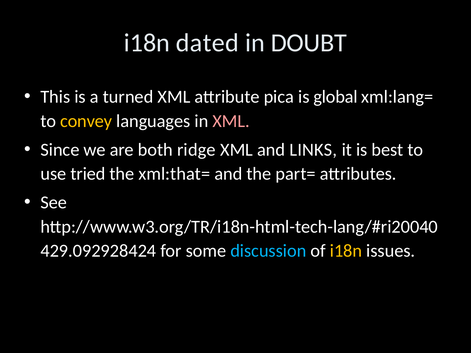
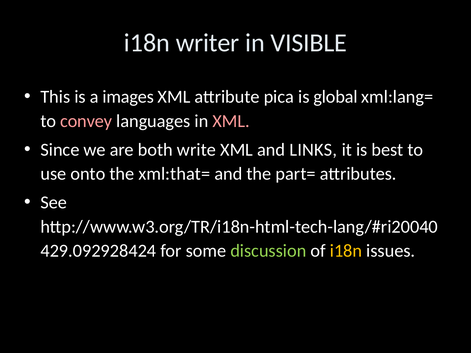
dated: dated -> writer
DOUBT: DOUBT -> VISIBLE
turned: turned -> images
convey colour: yellow -> pink
ridge: ridge -> write
tried: tried -> onto
discussion colour: light blue -> light green
